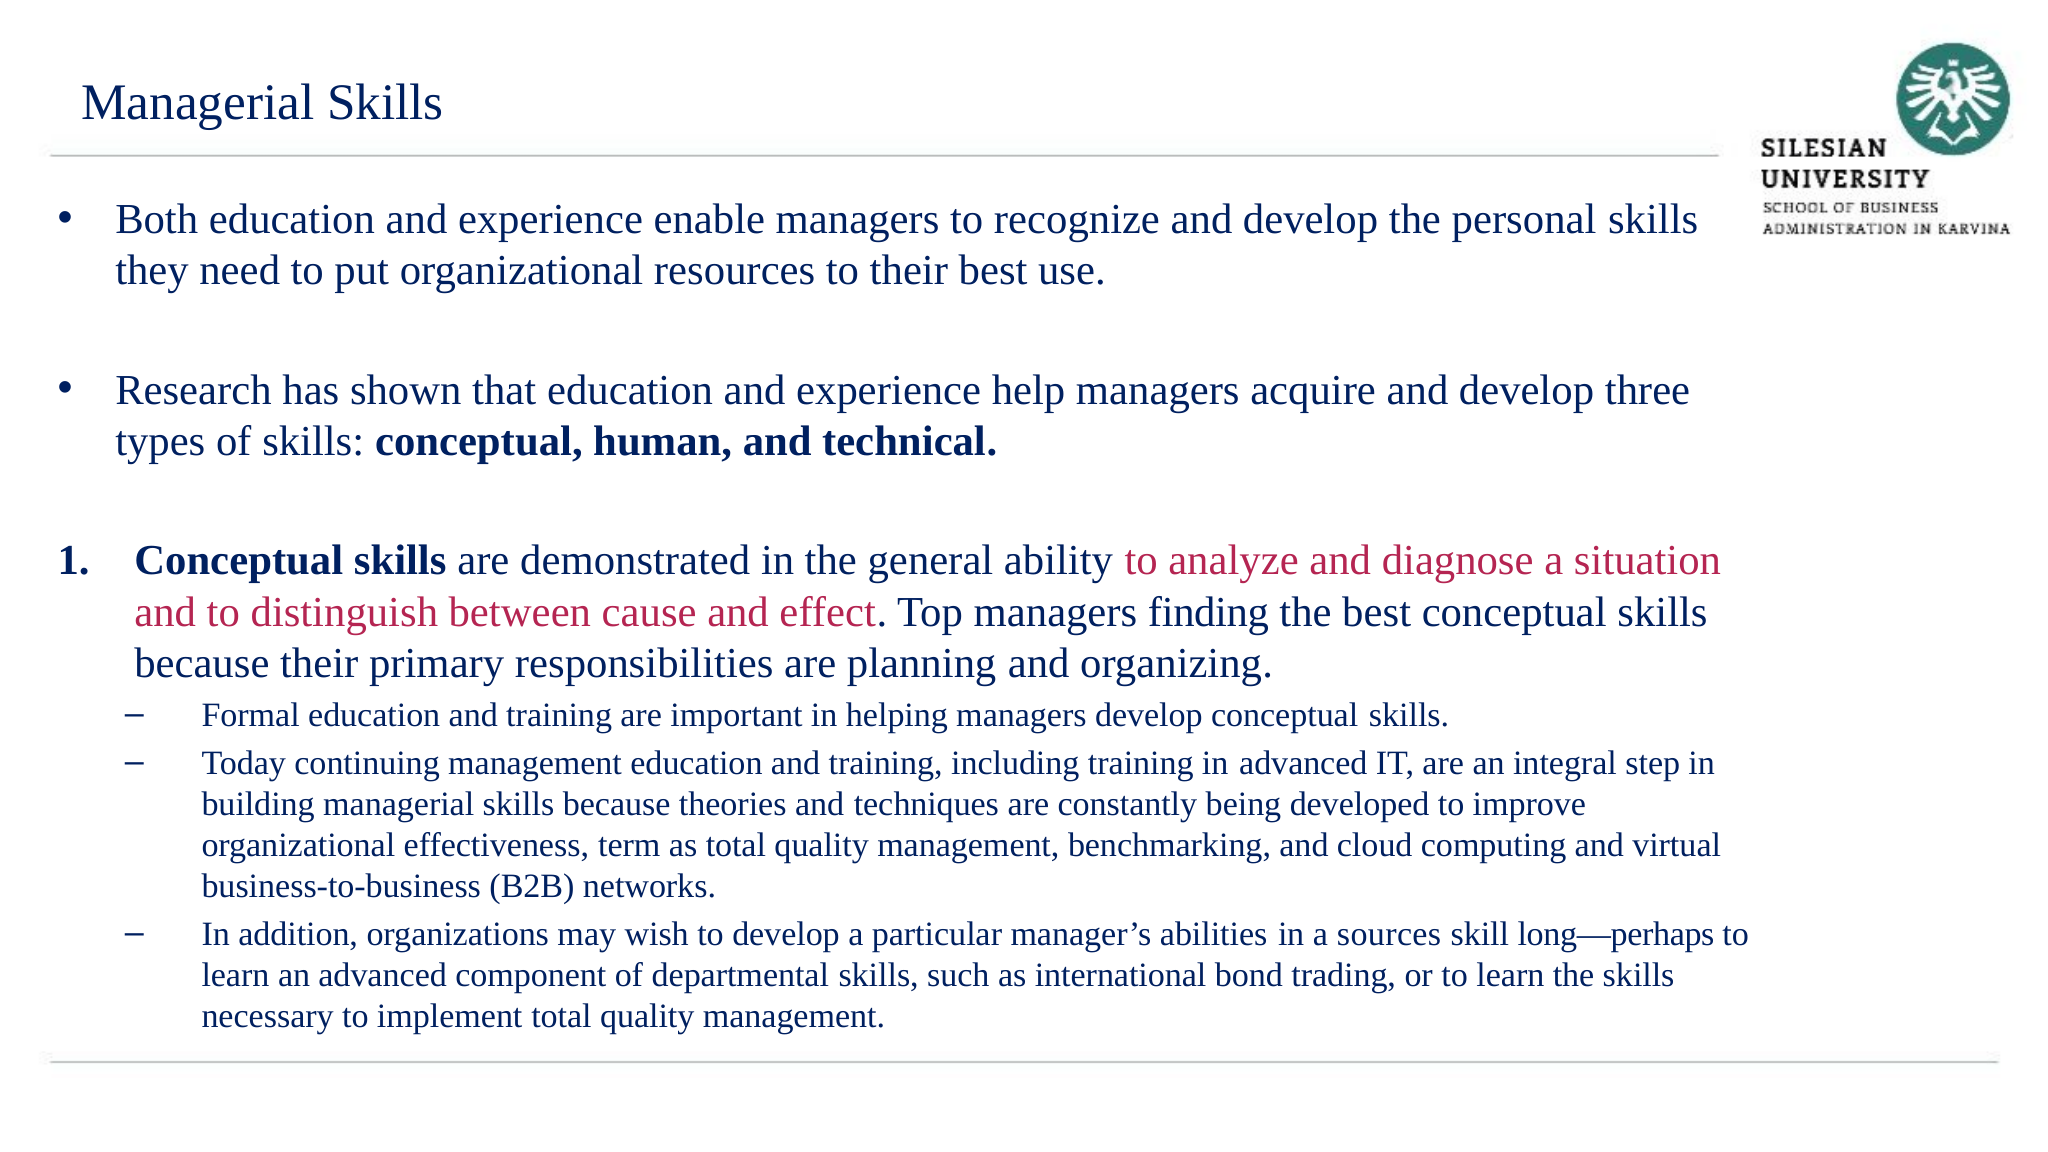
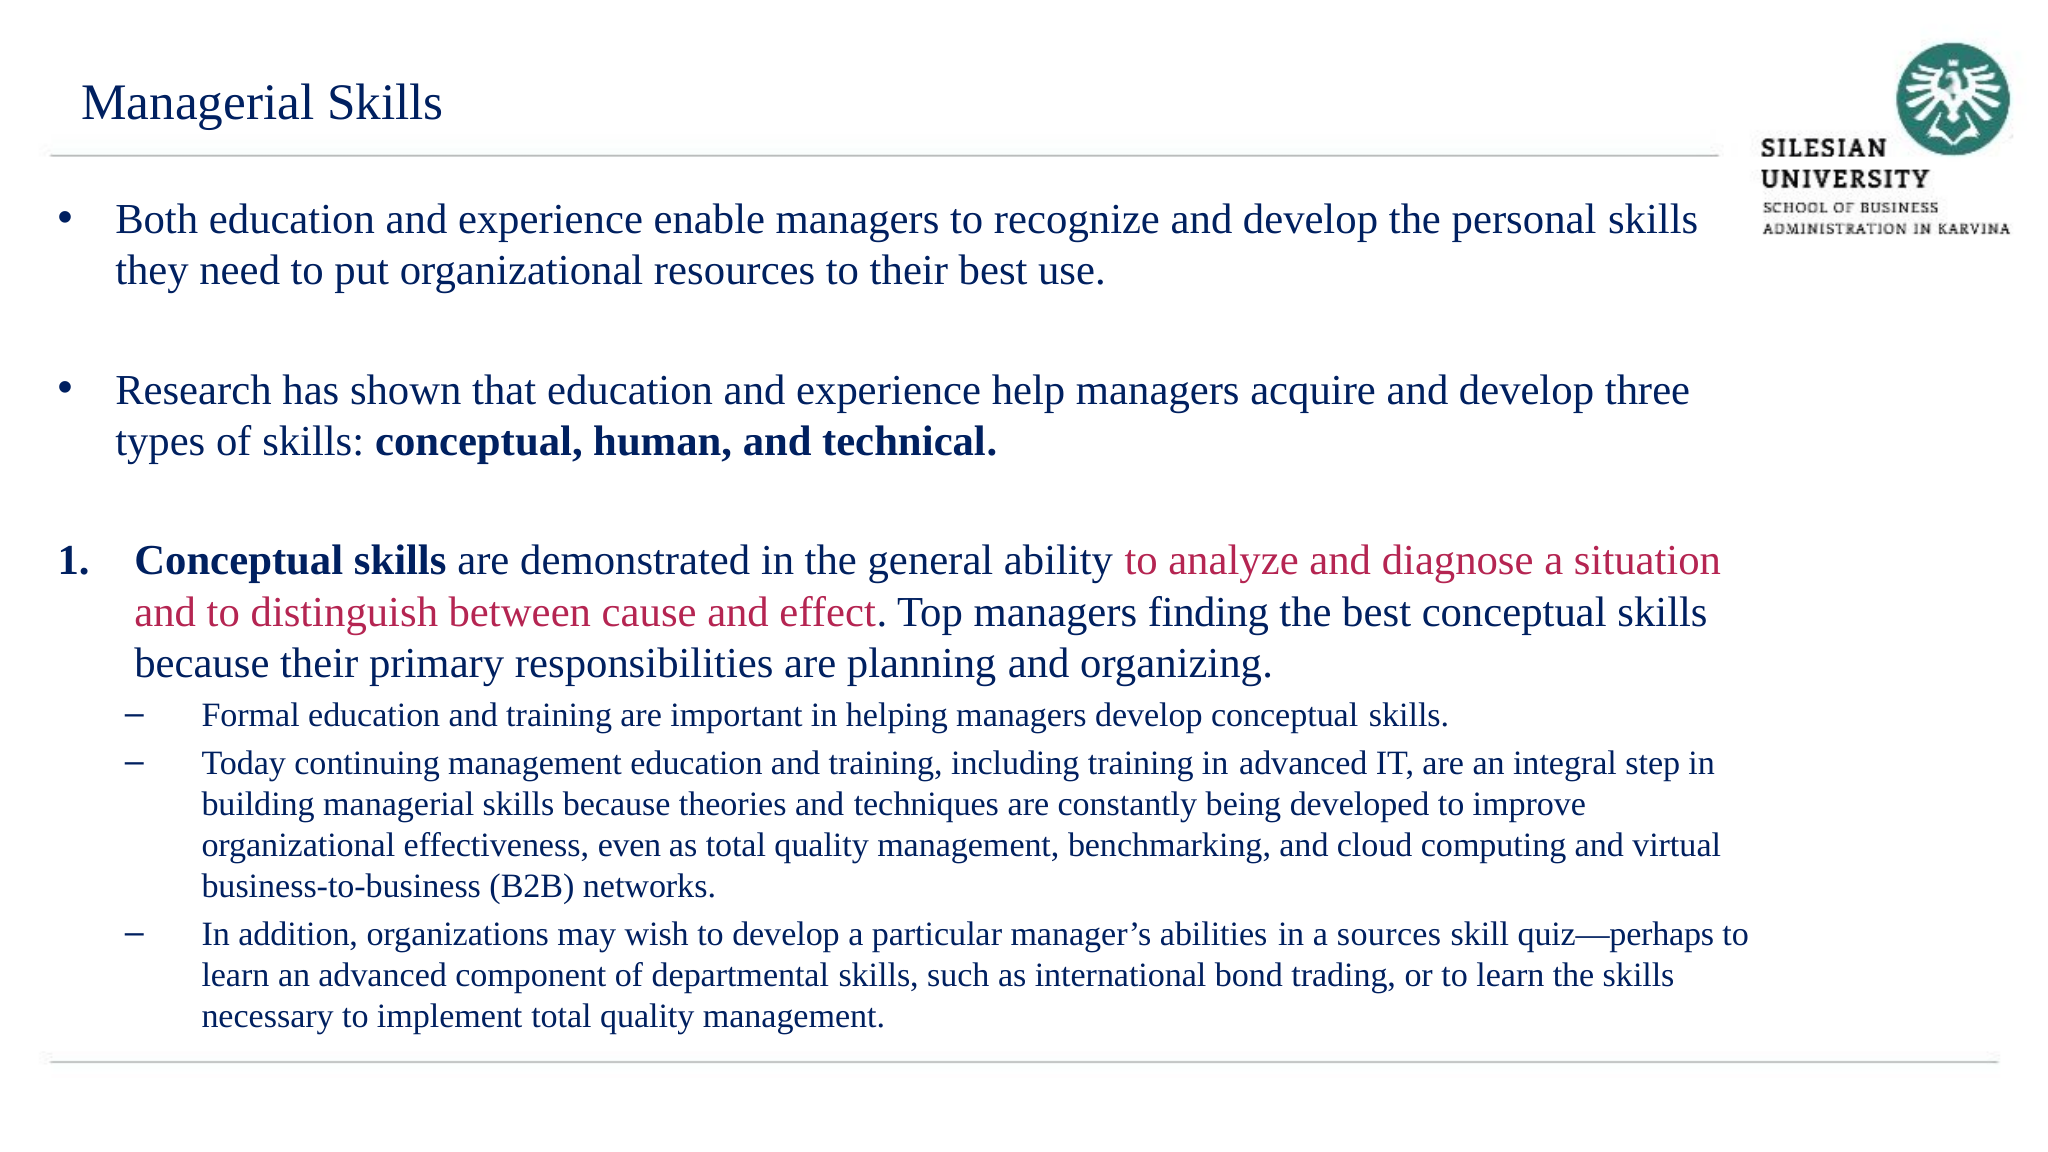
term: term -> even
long—perhaps: long—perhaps -> quiz—perhaps
